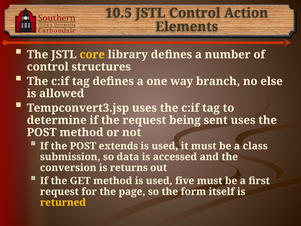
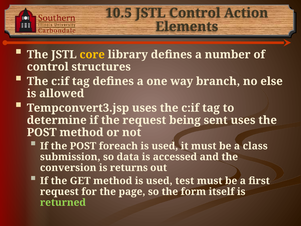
extends: extends -> foreach
five: five -> test
returned colour: yellow -> light green
